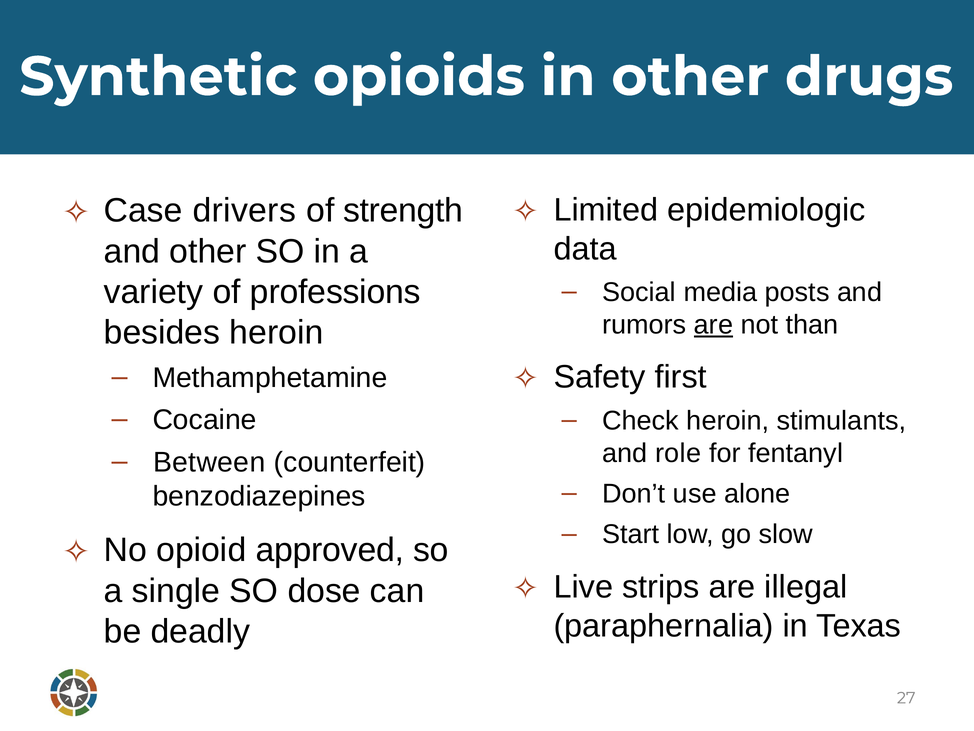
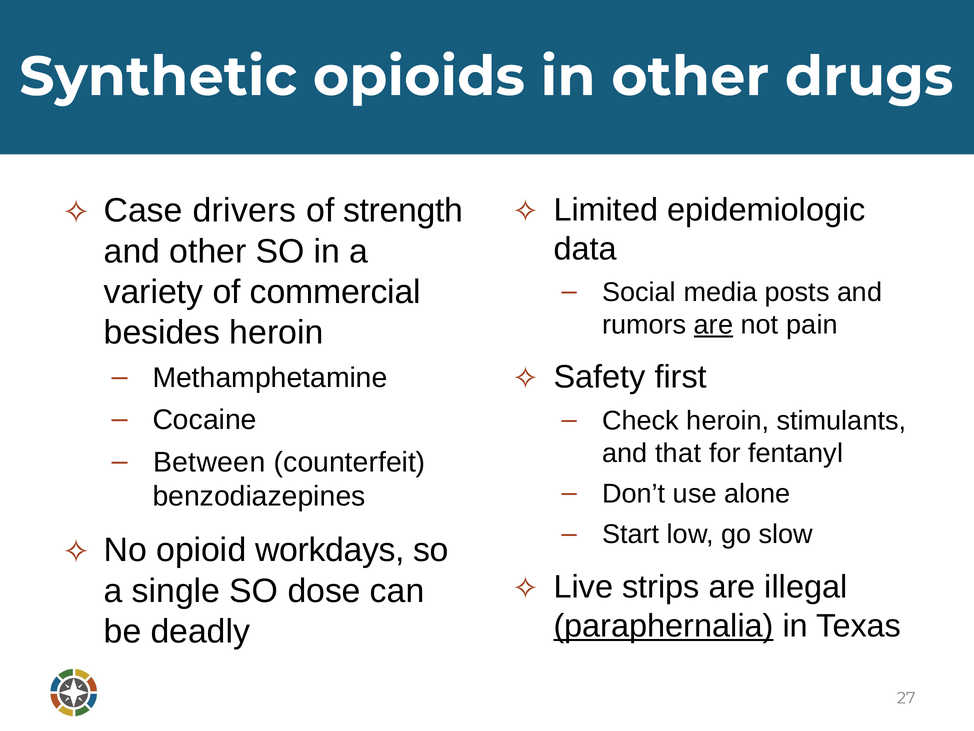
professions: professions -> commercial
than: than -> pain
role: role -> that
approved: approved -> workdays
paraphernalia underline: none -> present
